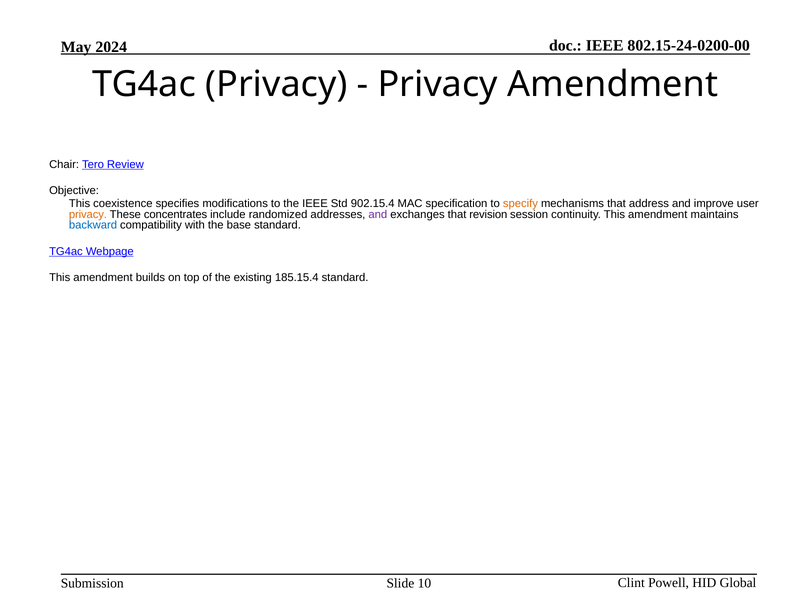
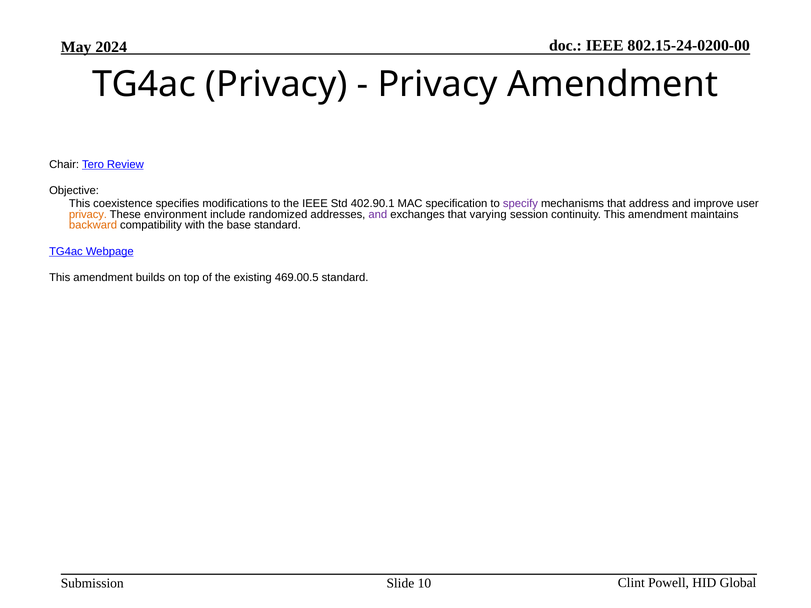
902.15.4: 902.15.4 -> 402.90.1
specify colour: orange -> purple
concentrates: concentrates -> environment
revision: revision -> varying
backward colour: blue -> orange
185.15.4: 185.15.4 -> 469.00.5
